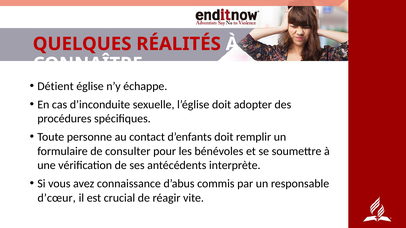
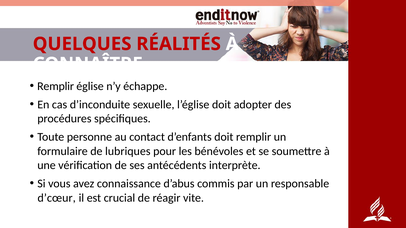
Détient at (56, 86): Détient -> Remplir
consulter: consulter -> lubriques
